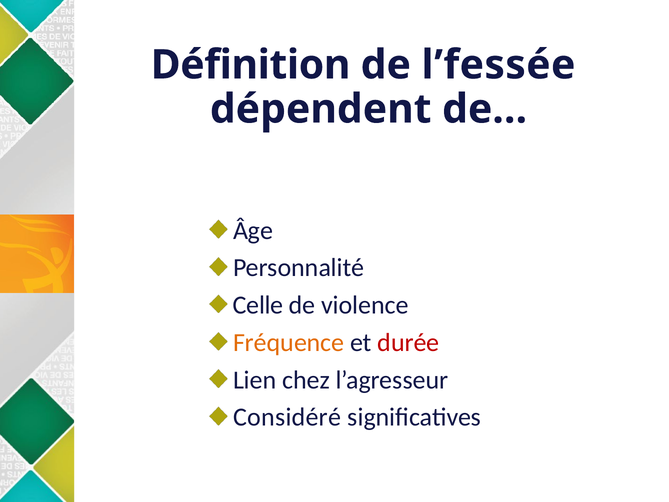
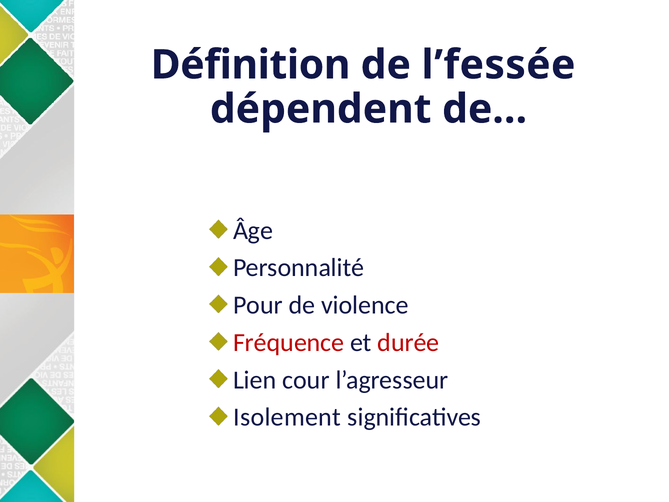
Celle: Celle -> Pour
Fréquence colour: orange -> red
chez: chez -> cour
Considéré: Considéré -> Isolement
